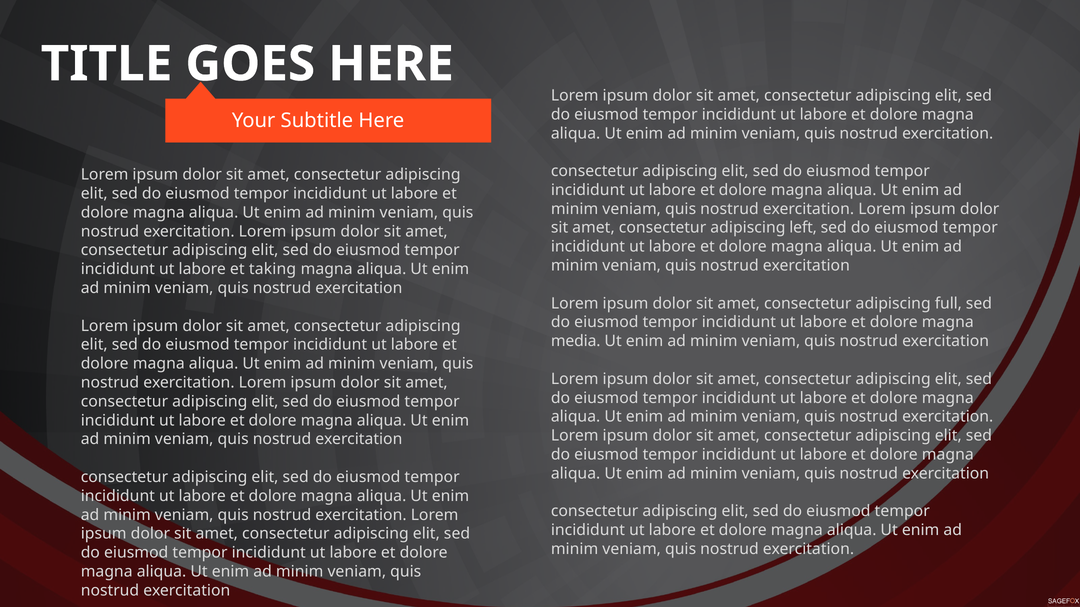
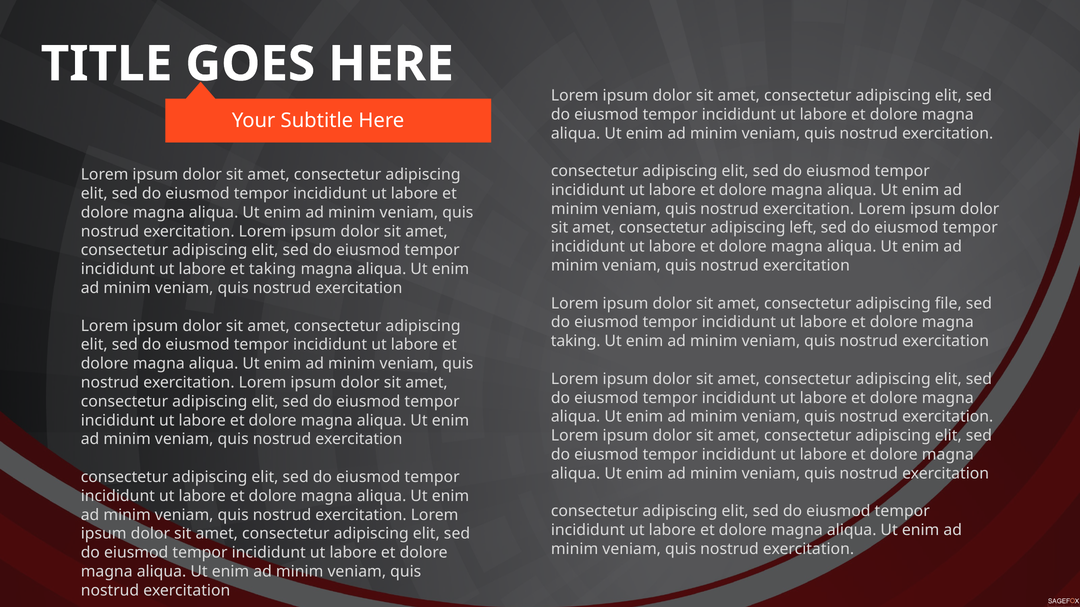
full: full -> file
media at (576, 341): media -> taking
